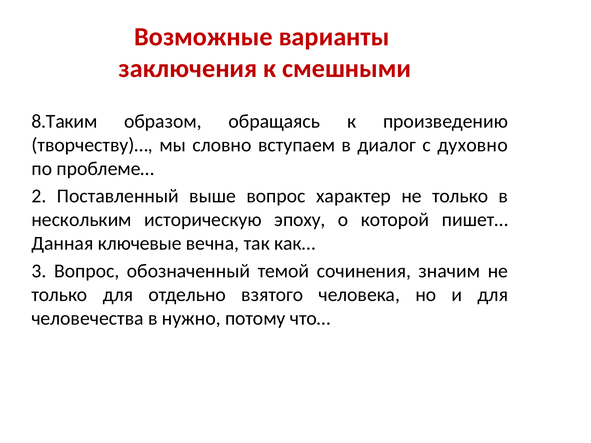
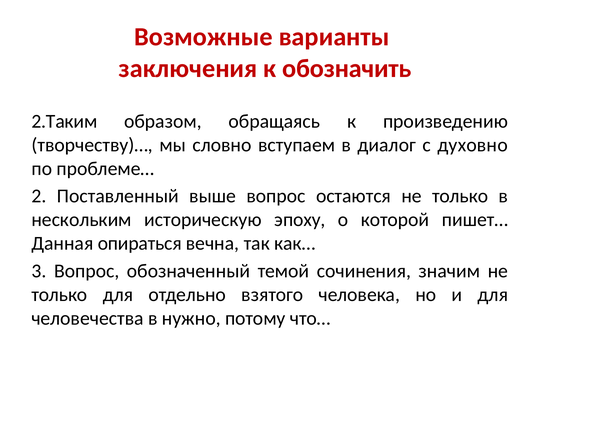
смешными: смешными -> обозначить
8.Таким: 8.Таким -> 2.Таким
характер: характер -> остаются
ключевые: ключевые -> опираться
